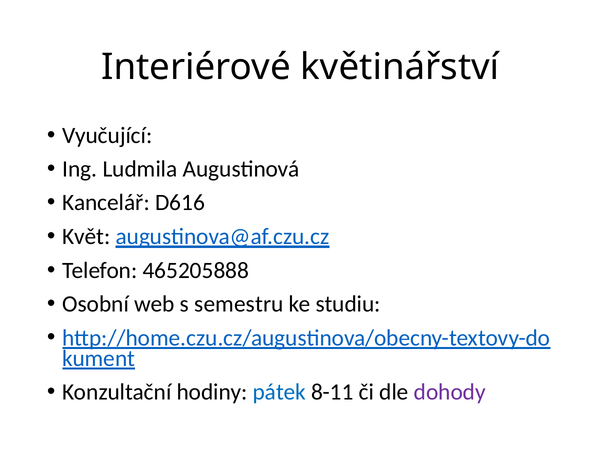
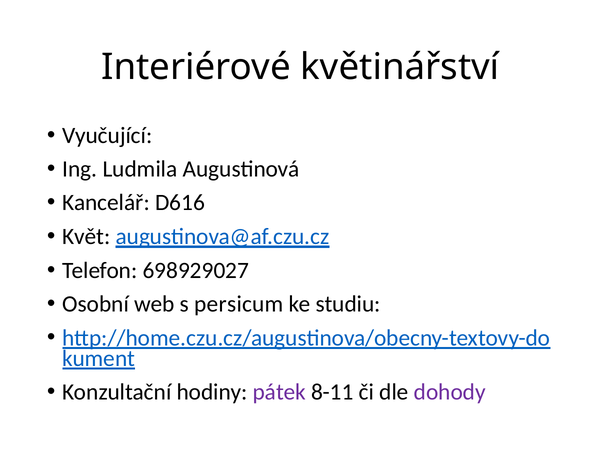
465205888: 465205888 -> 698929027
semestru: semestru -> persicum
pátek colour: blue -> purple
